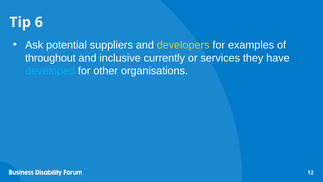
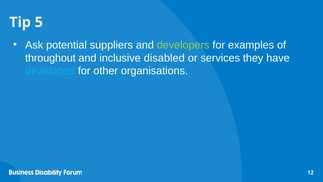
6: 6 -> 5
developers colour: yellow -> light green
currently: currently -> disabled
